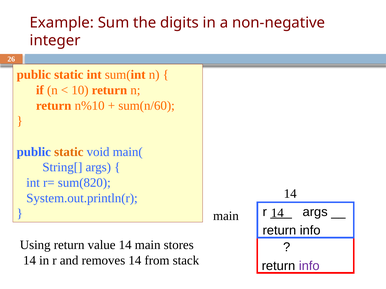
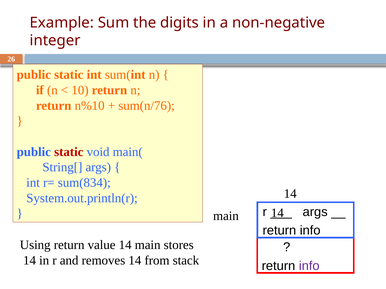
sum(n/60: sum(n/60 -> sum(n/76
static at (69, 152) colour: orange -> red
sum(820: sum(820 -> sum(834
